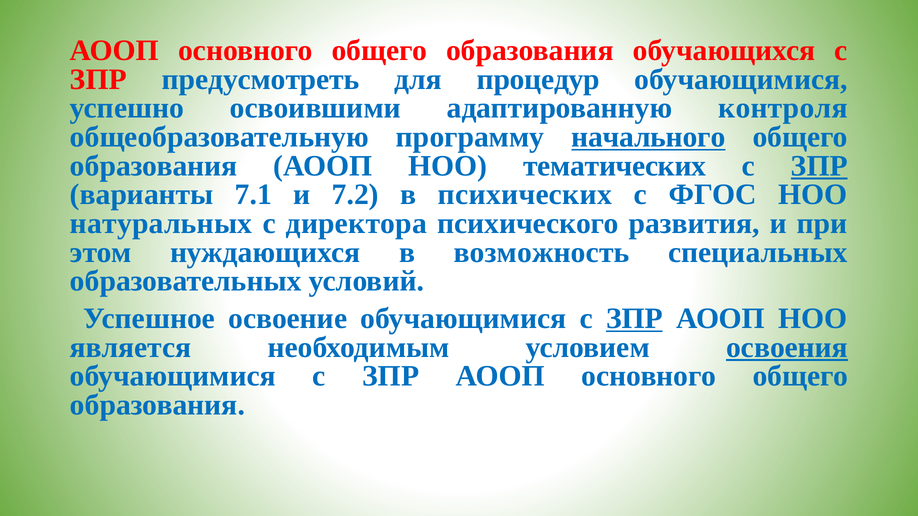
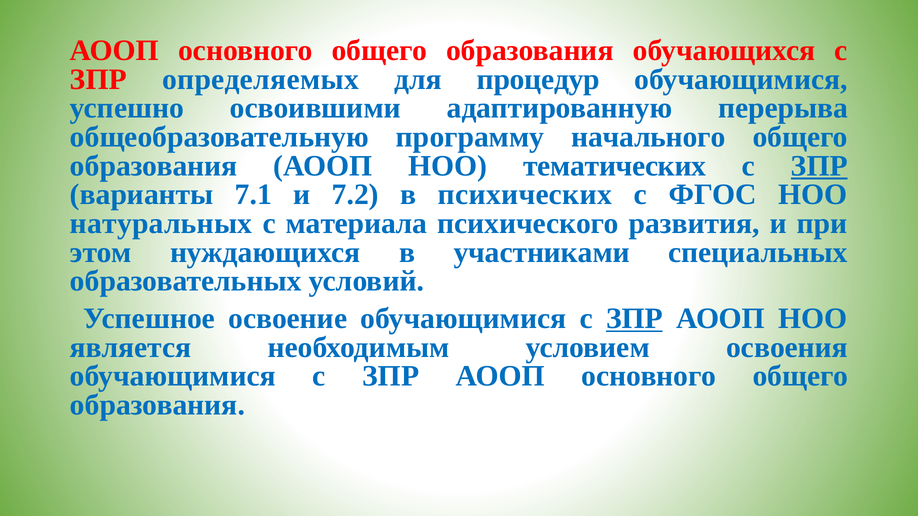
предусмотреть: предусмотреть -> определяемых
контроля: контроля -> перерыва
начального underline: present -> none
директора: директора -> материала
возможность: возможность -> участниками
освоения underline: present -> none
